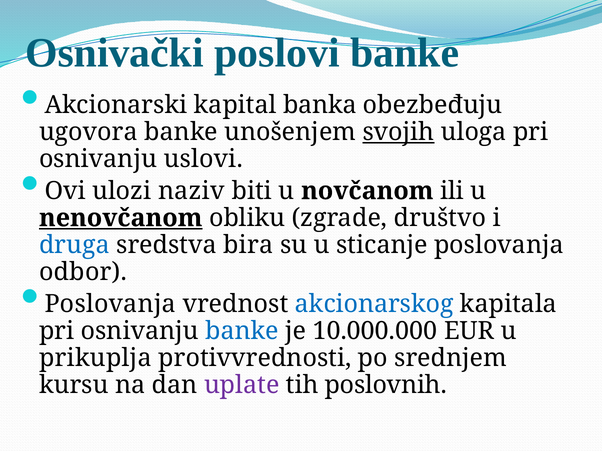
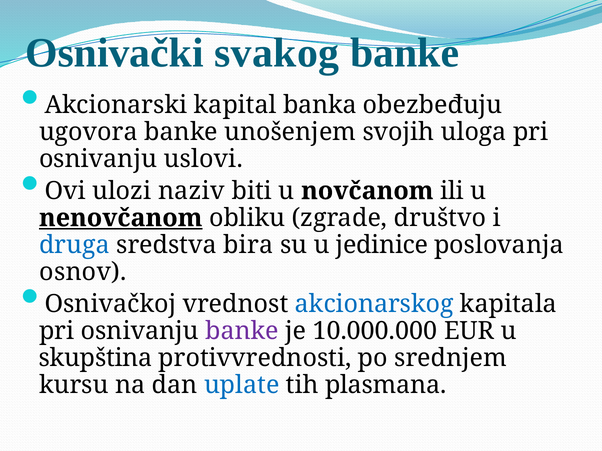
poslovi: poslovi -> svakog
svojih underline: present -> none
sticanje: sticanje -> jedinice
odbor: odbor -> osnov
Poslovanja at (110, 304): Poslovanja -> Osnivačkoj
banke at (242, 331) colour: blue -> purple
prikuplja: prikuplja -> skupština
uplate colour: purple -> blue
poslovnih: poslovnih -> plasmana
